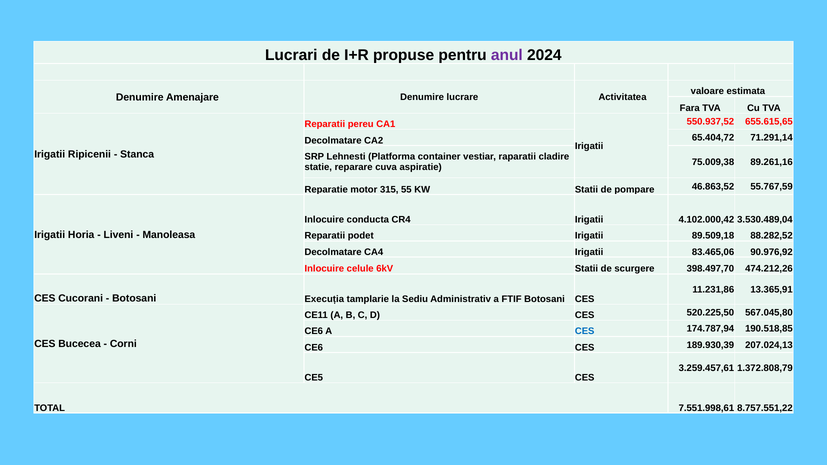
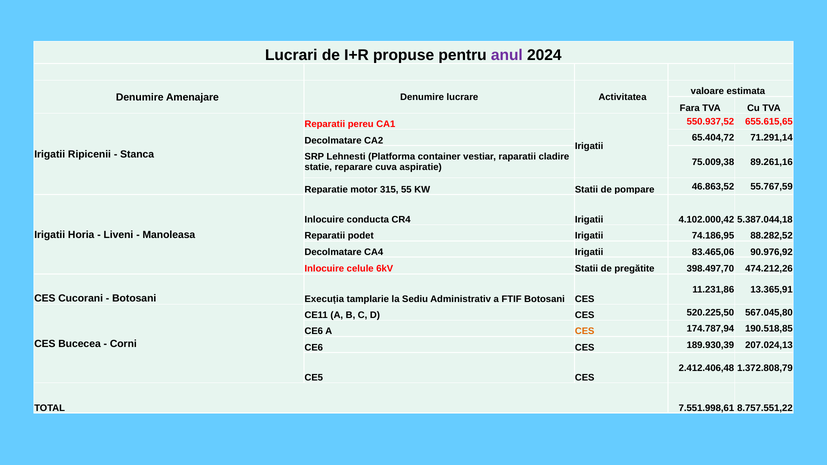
3.530.489,04: 3.530.489,04 -> 5.387.044,18
89.509,18: 89.509,18 -> 74.186,95
scurgere: scurgere -> pregătite
CES at (585, 331) colour: blue -> orange
3.259.457,61: 3.259.457,61 -> 2.412.406,48
